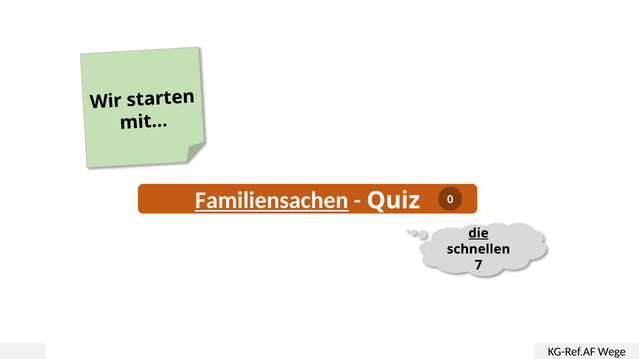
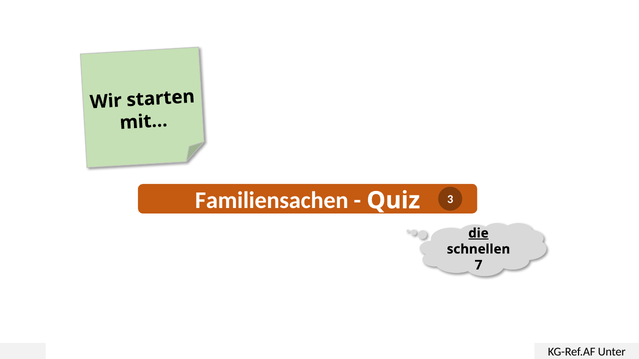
Familiensachen underline: present -> none
0: 0 -> 3
Wege: Wege -> Unter
